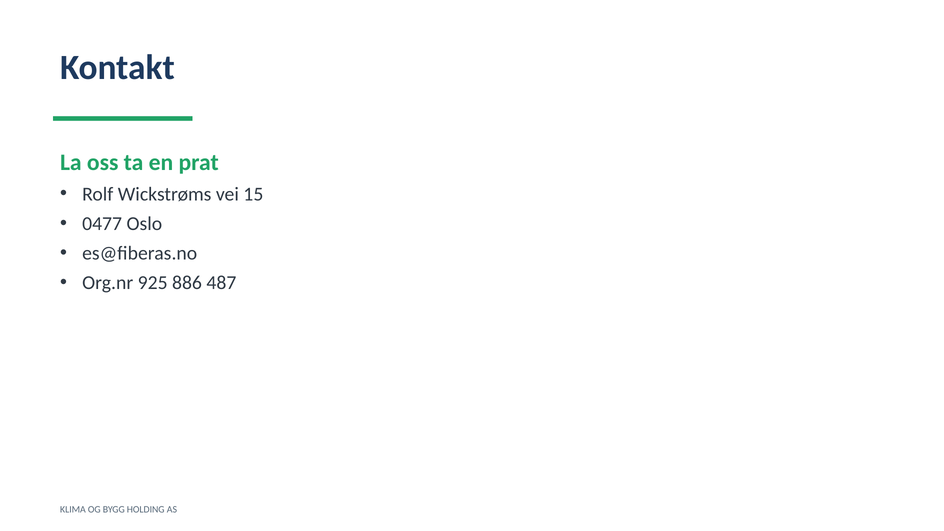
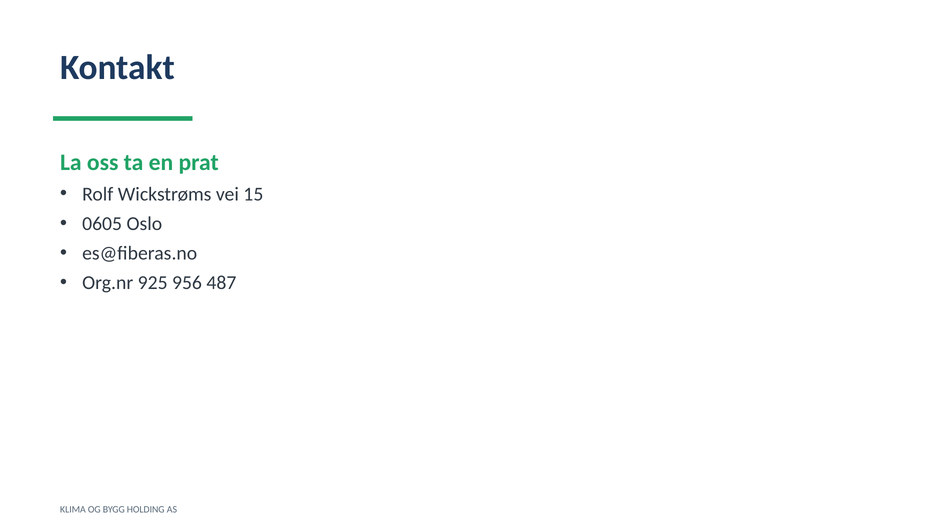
0477: 0477 -> 0605
886: 886 -> 956
